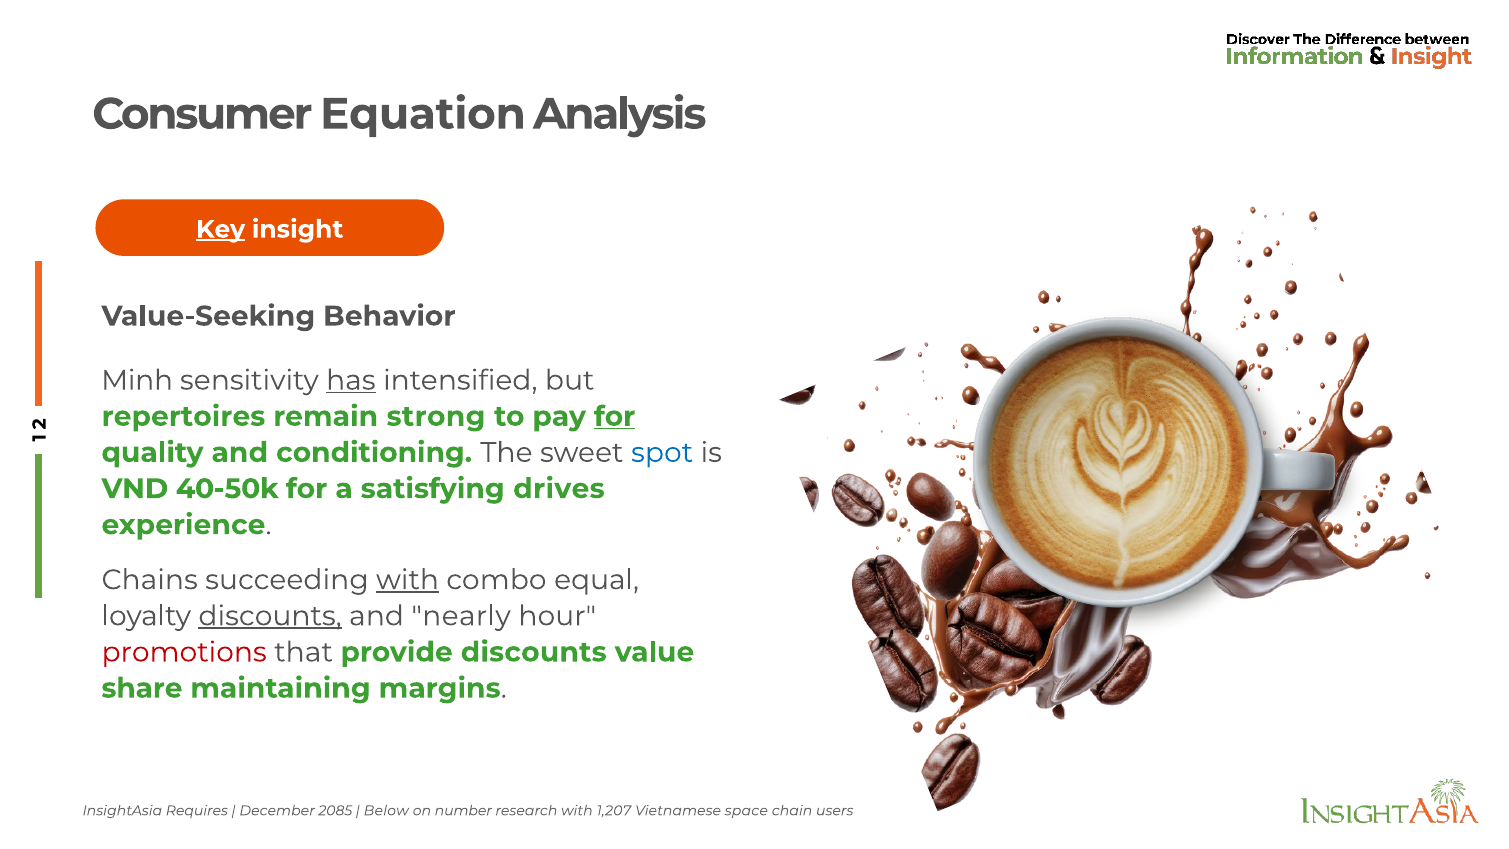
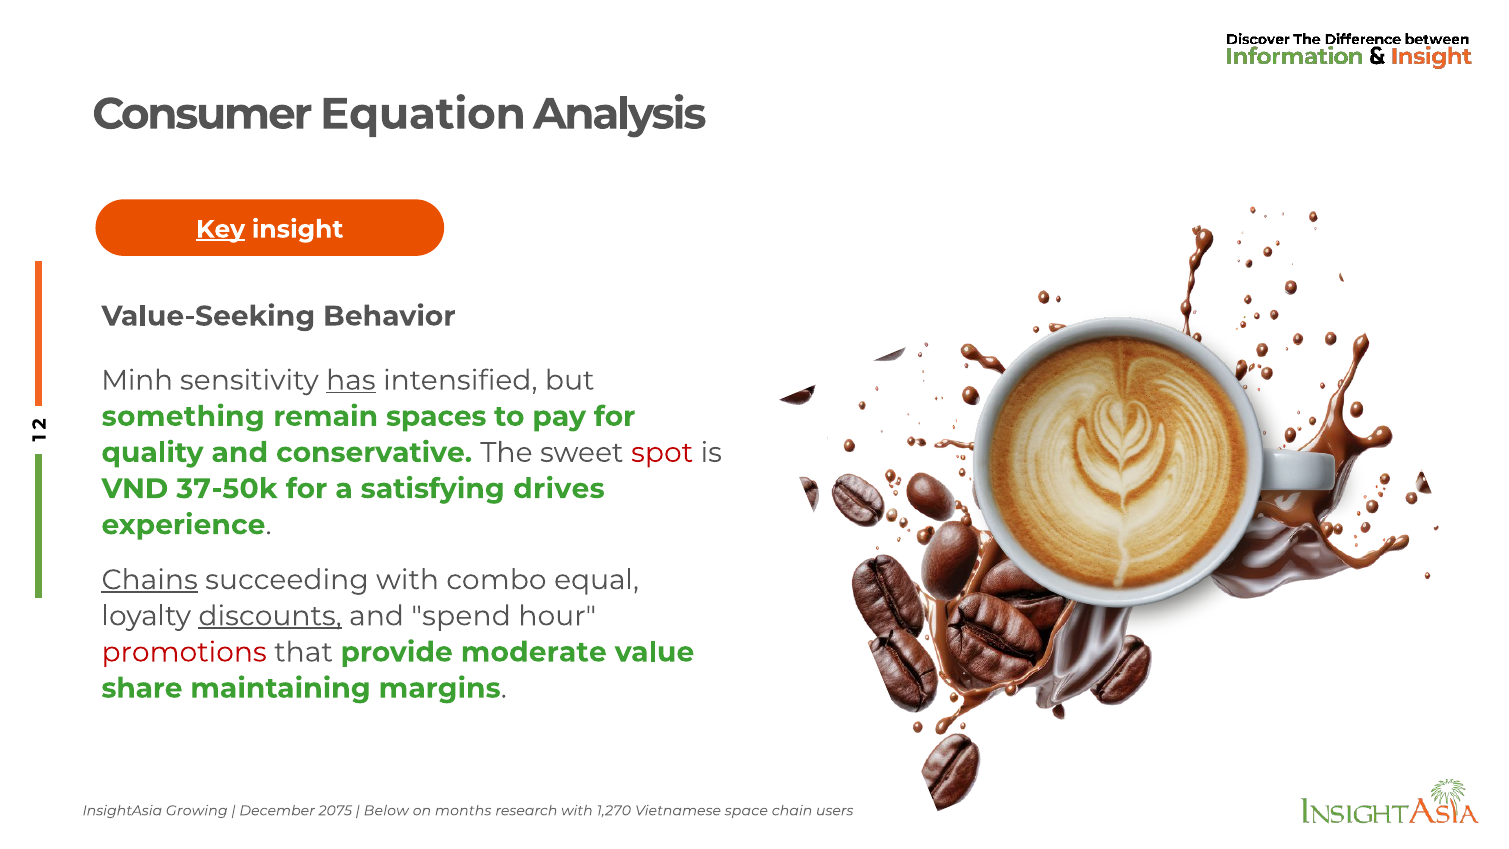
repertoires: repertoires -> something
strong: strong -> spaces
for at (615, 416) underline: present -> none
conditioning: conditioning -> conservative
spot colour: blue -> red
40-50k: 40-50k -> 37-50k
Chains underline: none -> present
with at (408, 580) underline: present -> none
nearly: nearly -> spend
provide discounts: discounts -> moderate
Requires: Requires -> Growing
2085: 2085 -> 2075
number: number -> months
1,207: 1,207 -> 1,270
